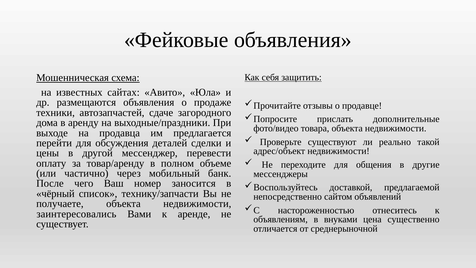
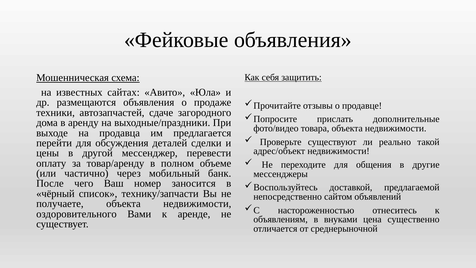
заинтересовались: заинтересовались -> оздоровительного
